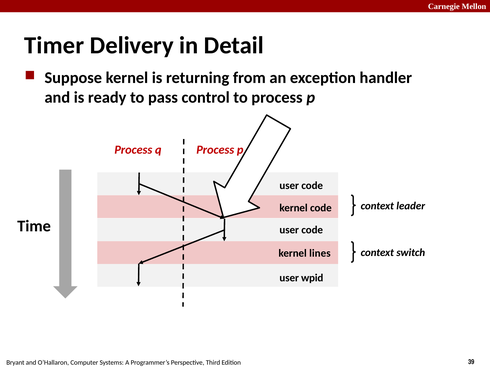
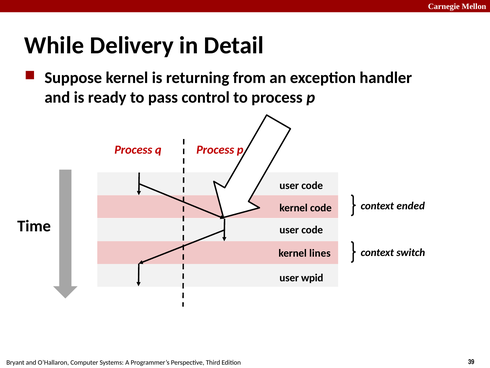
Timer: Timer -> While
leader: leader -> ended
